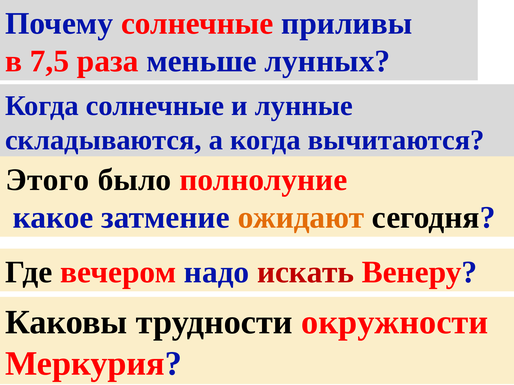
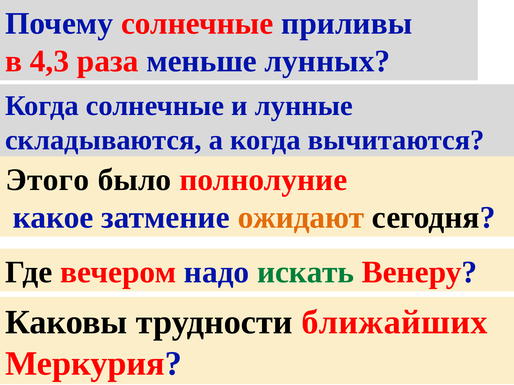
7,5: 7,5 -> 4,3
искать colour: red -> green
окружности: окружности -> ближайших
